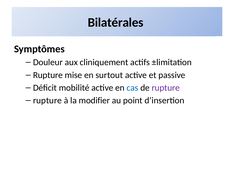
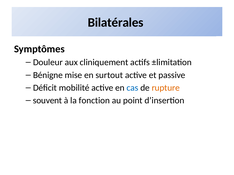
Rupture at (48, 75): Rupture -> Bénigne
rupture at (166, 88) colour: purple -> orange
rupture at (47, 101): rupture -> souvent
modifier: modifier -> fonction
